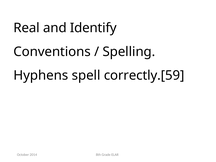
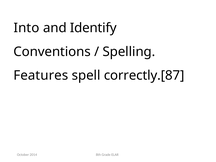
Real: Real -> Into
Hyphens: Hyphens -> Features
correctly.[59: correctly.[59 -> correctly.[87
